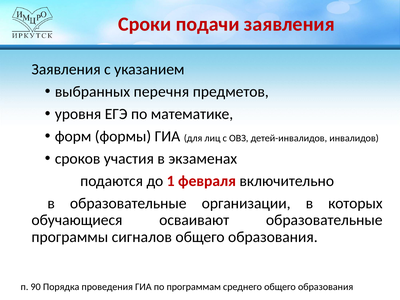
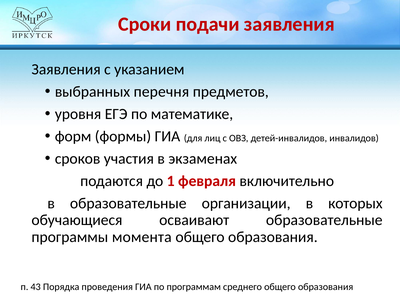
сигналов: сигналов -> момента
90: 90 -> 43
